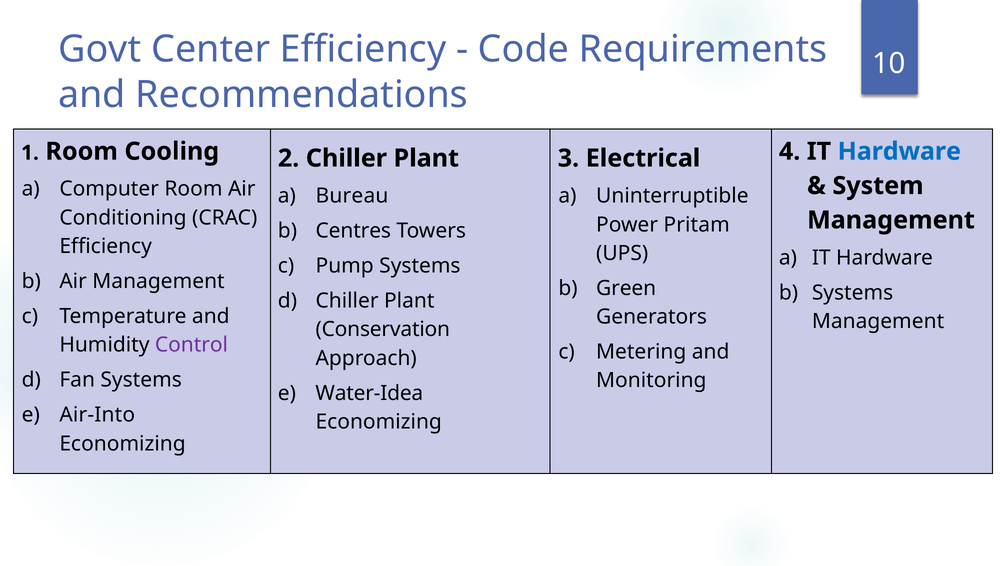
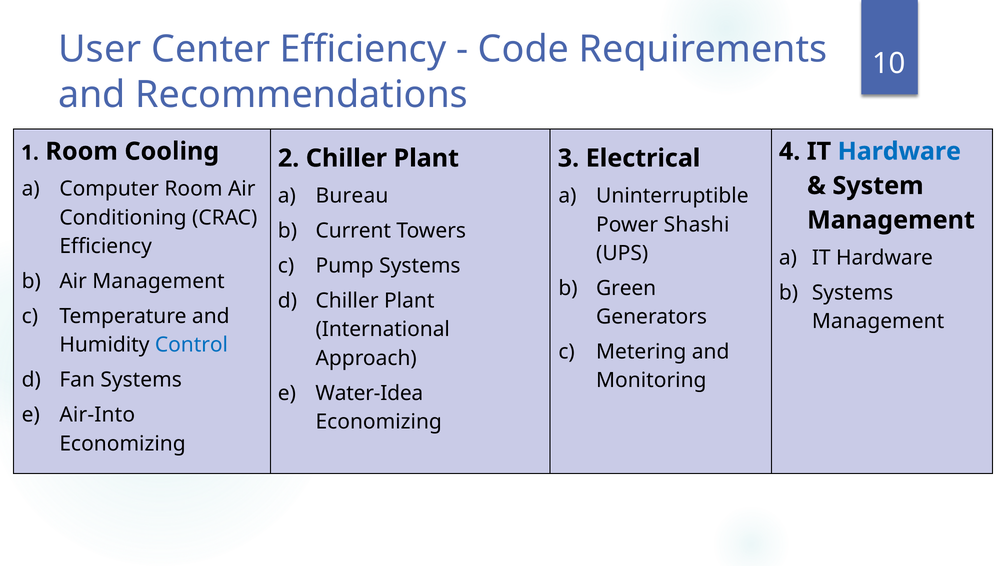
Govt: Govt -> User
Pritam: Pritam -> Shashi
Centres: Centres -> Current
Conservation: Conservation -> International
Control colour: purple -> blue
